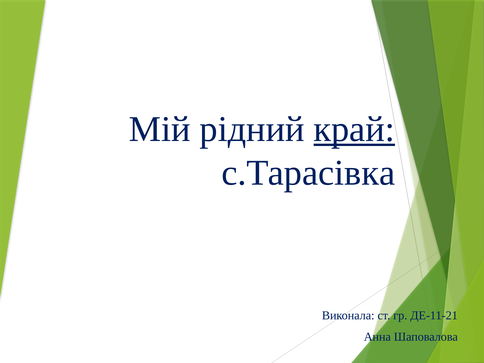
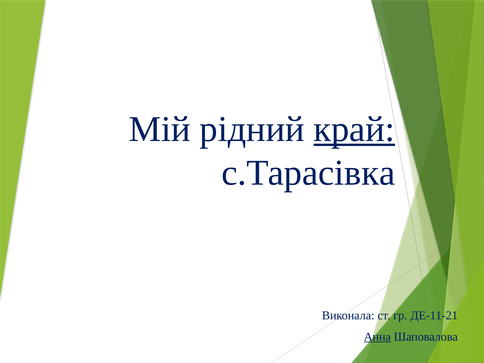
Анна underline: none -> present
